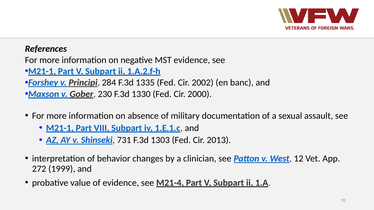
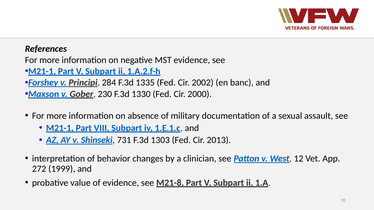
M21-4: M21-4 -> M21-8
